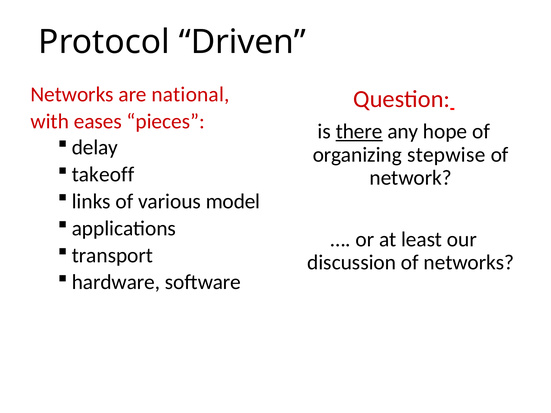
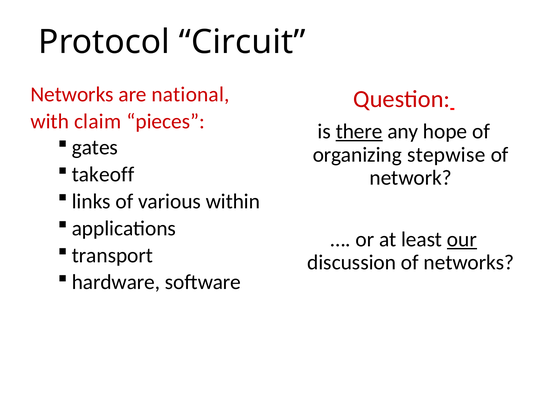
Driven: Driven -> Circuit
eases: eases -> claim
delay: delay -> gates
model: model -> within
our underline: none -> present
